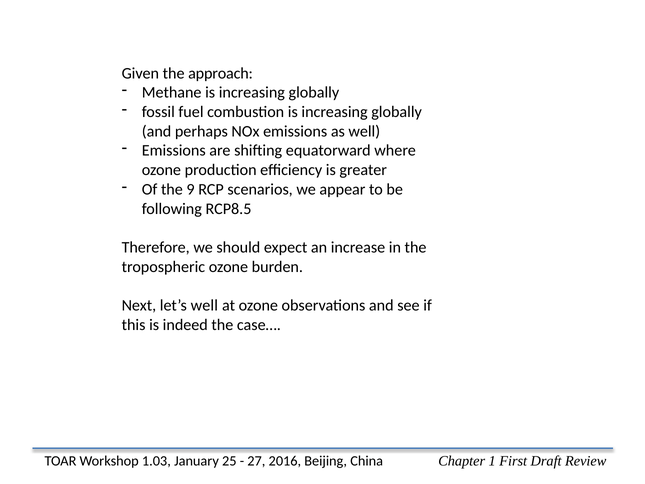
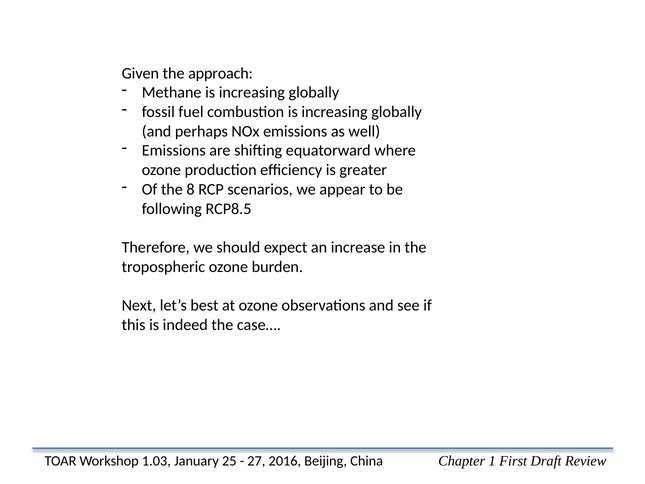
9: 9 -> 8
let’s well: well -> best
